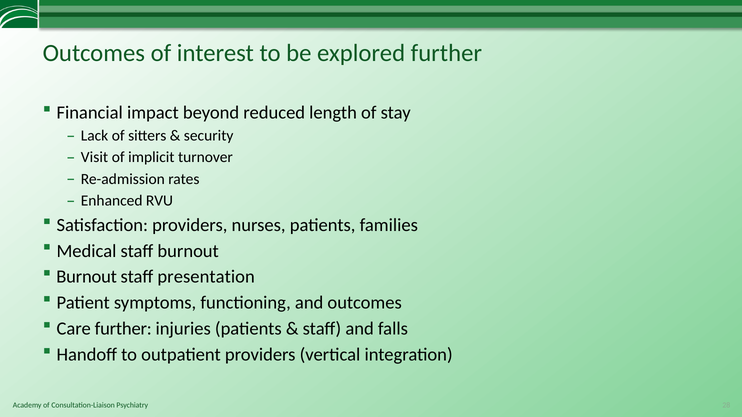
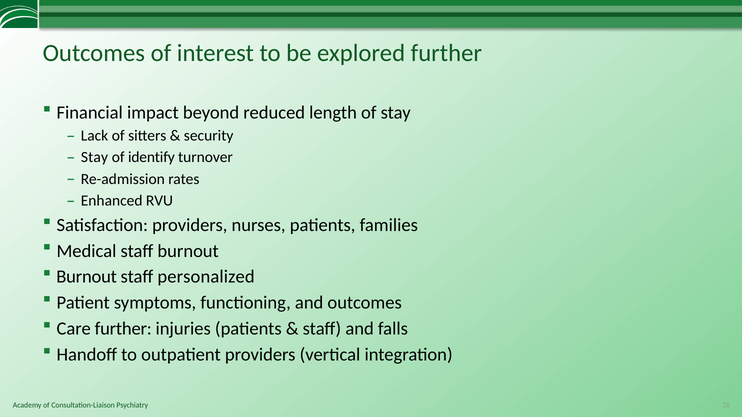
Visit at (94, 158): Visit -> Stay
implicit: implicit -> identify
presentation: presentation -> personalized
